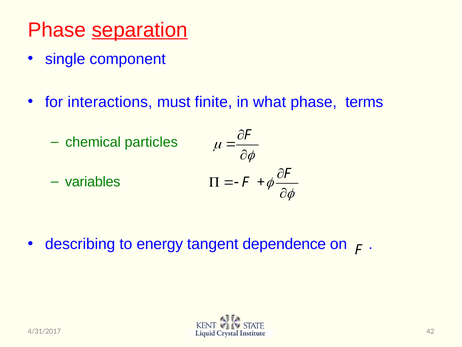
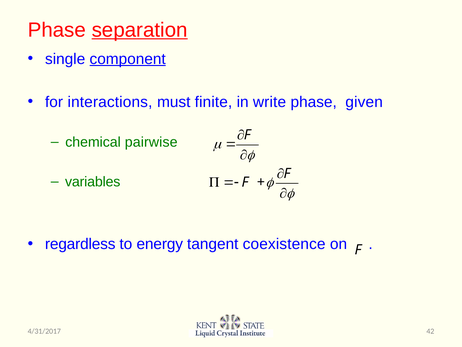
component underline: none -> present
what: what -> write
terms: terms -> given
particles: particles -> pairwise
describing: describing -> regardless
dependence: dependence -> coexistence
